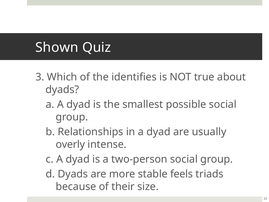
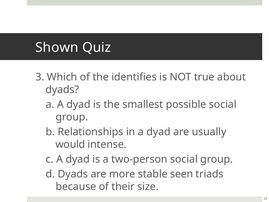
overly: overly -> would
feels: feels -> seen
